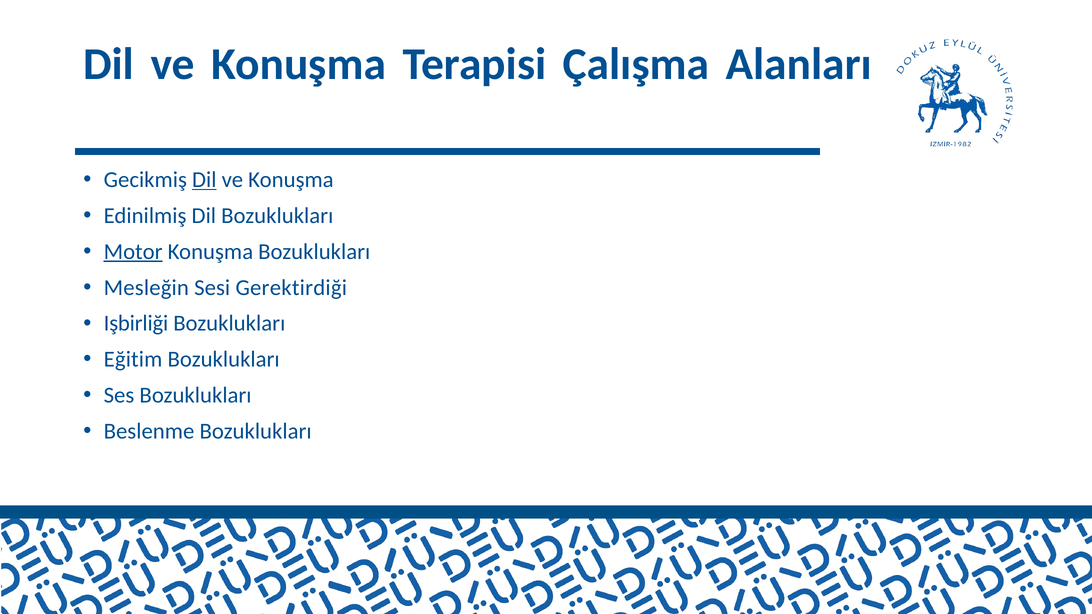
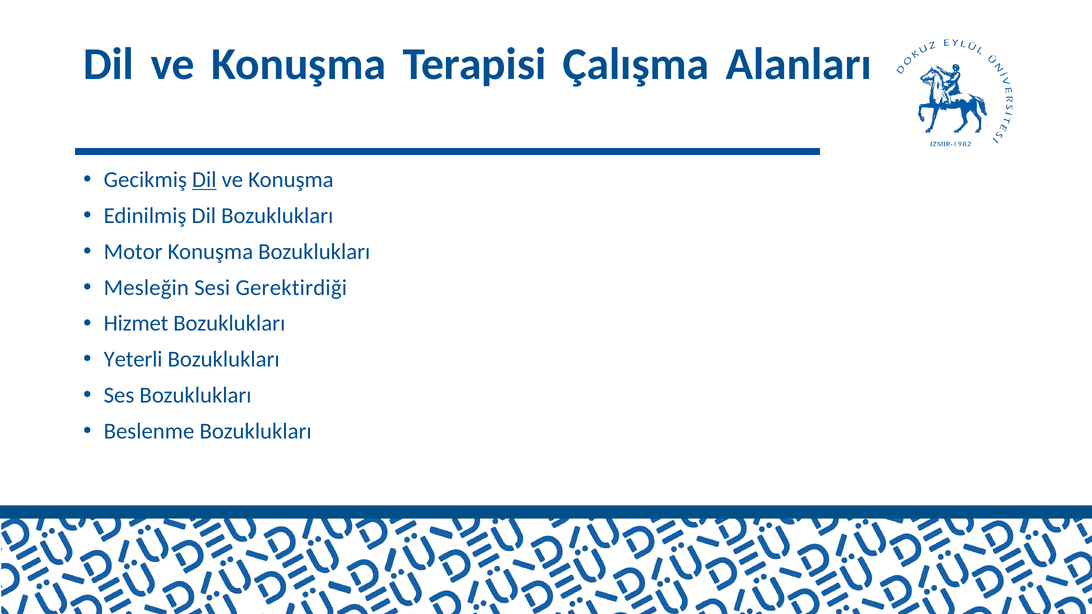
Motor underline: present -> none
Işbirliği: Işbirliği -> Hizmet
Eğitim: Eğitim -> Yeterli
